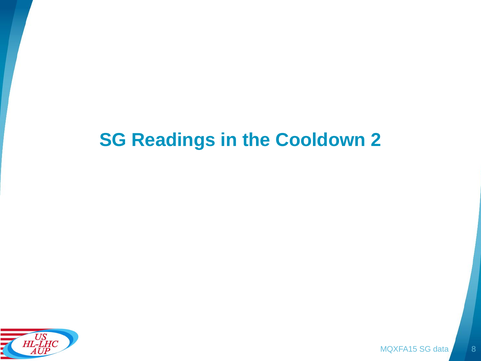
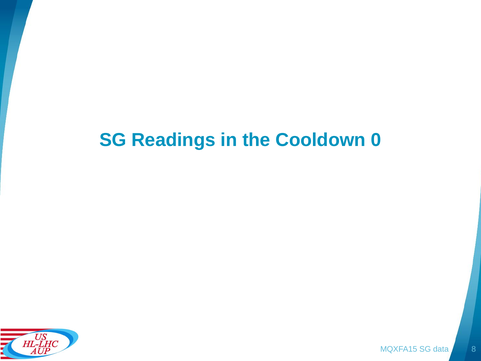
2: 2 -> 0
